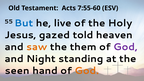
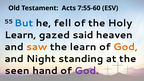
live: live -> fell
Jesus at (20, 35): Jesus -> Learn
told: told -> said
the them: them -> learn
God at (126, 47) colour: purple -> orange
God at (87, 71) colour: orange -> purple
